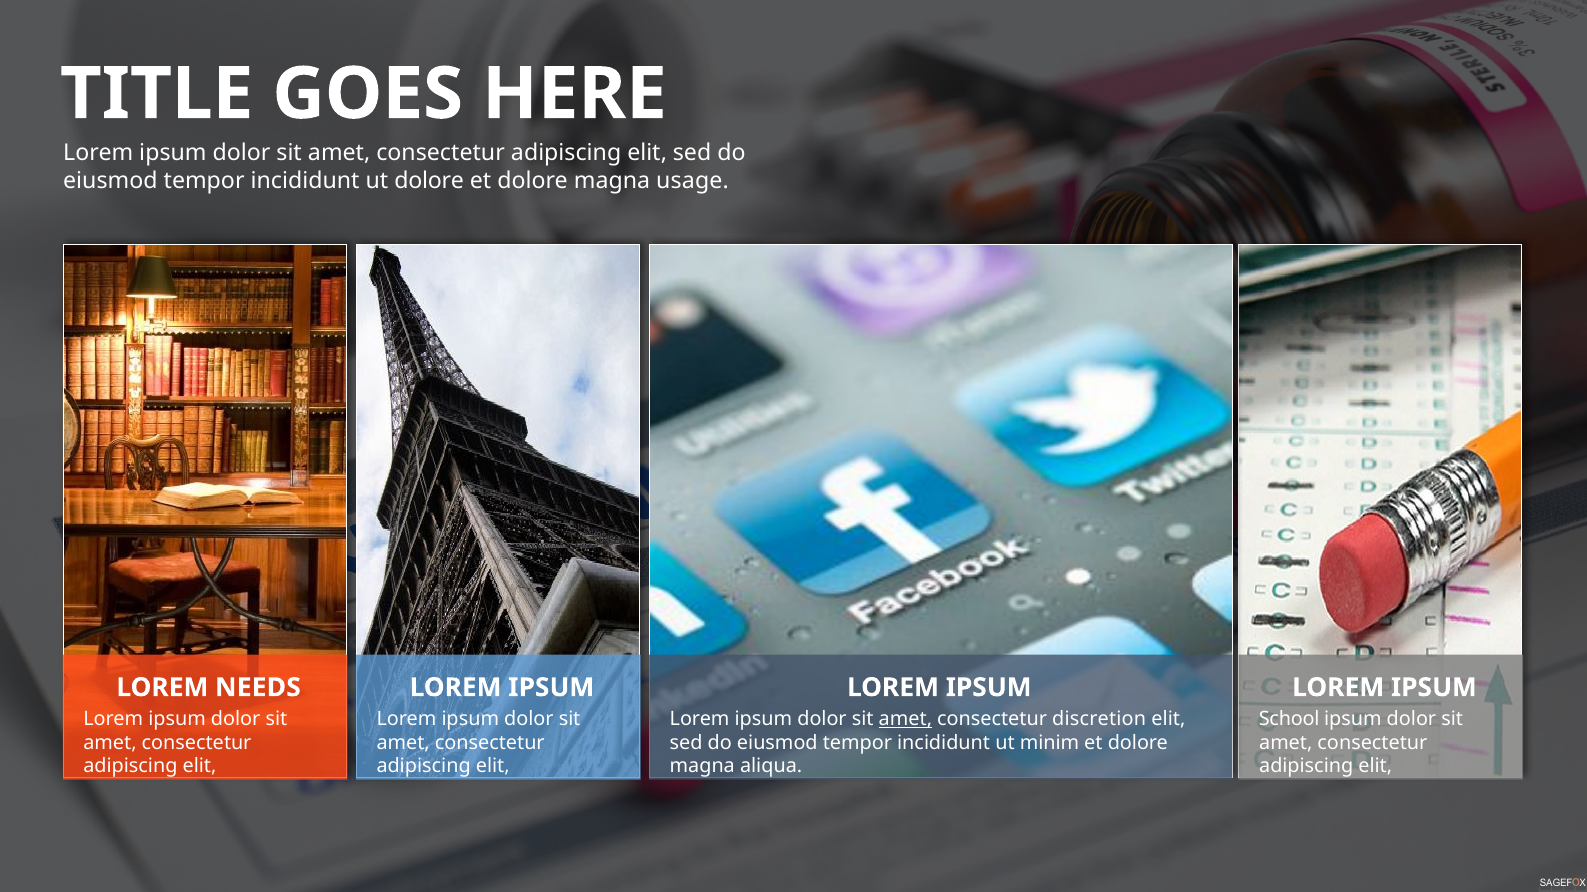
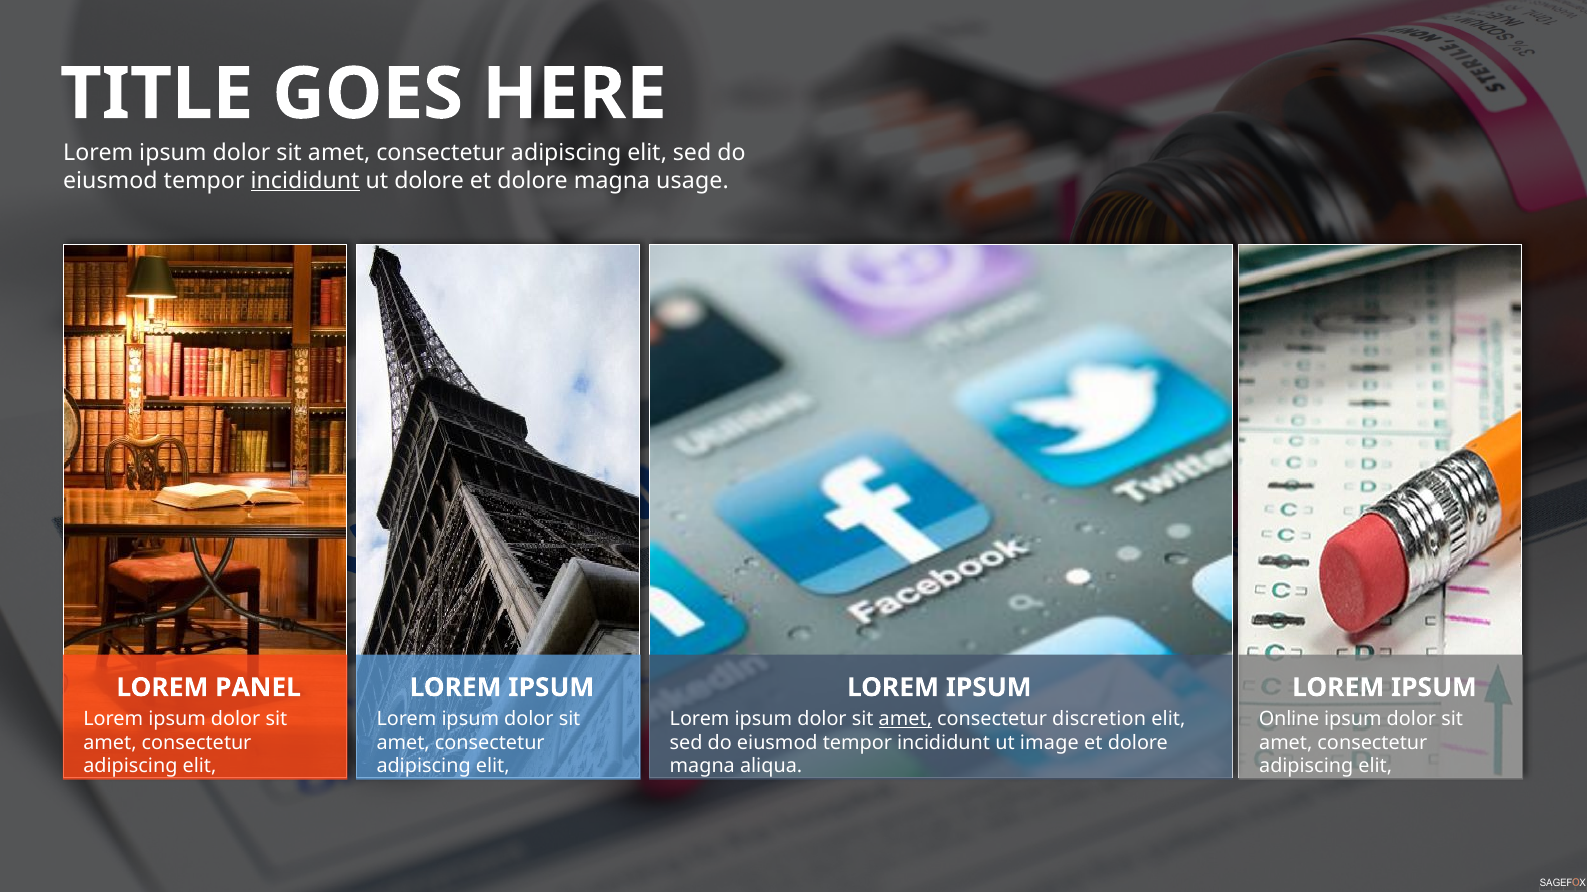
incididunt at (305, 181) underline: none -> present
NEEDS: NEEDS -> PANEL
School: School -> Online
minim: minim -> image
